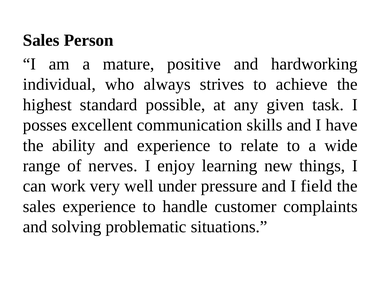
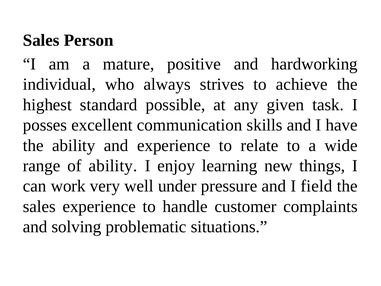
of nerves: nerves -> ability
